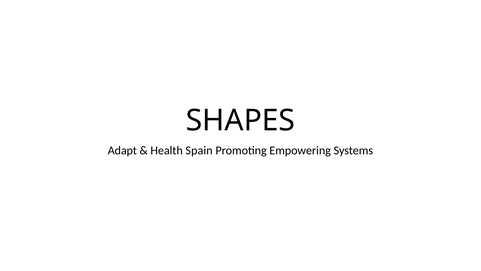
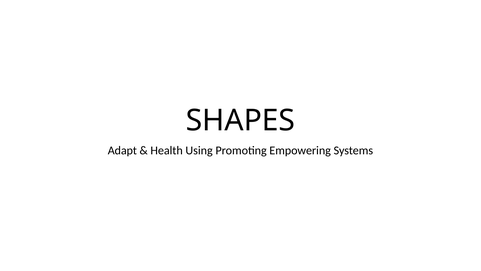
Spain: Spain -> Using
